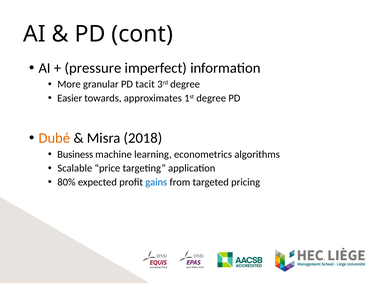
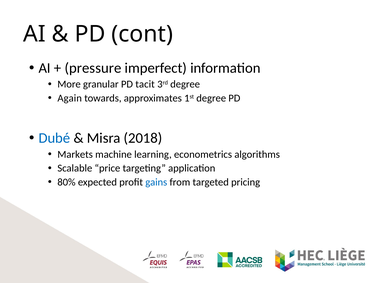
Easier: Easier -> Again
Dubé colour: orange -> blue
Business: Business -> Markets
